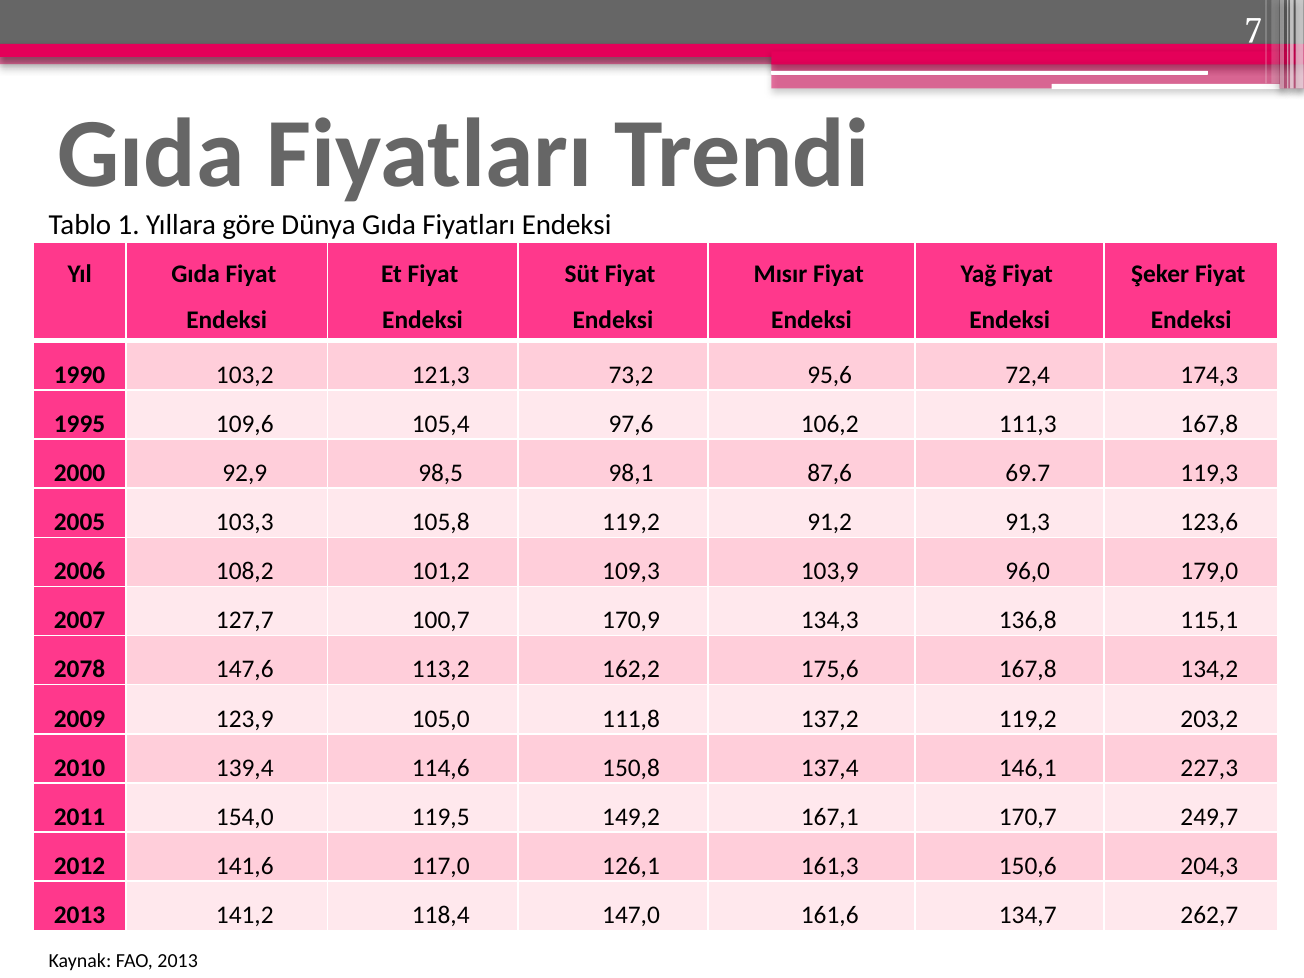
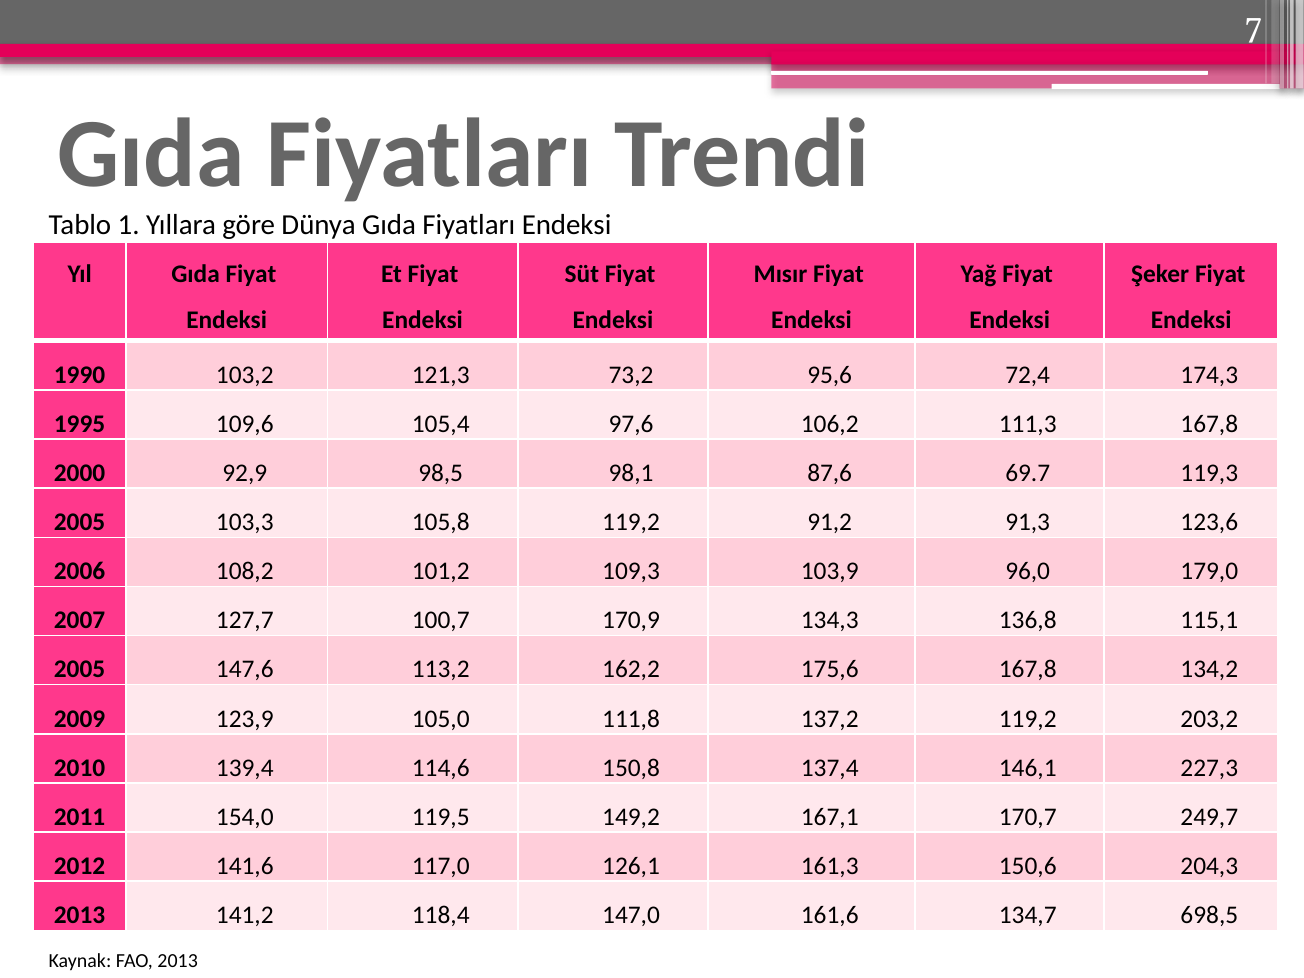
2078 at (80, 670): 2078 -> 2005
262,7: 262,7 -> 698,5
